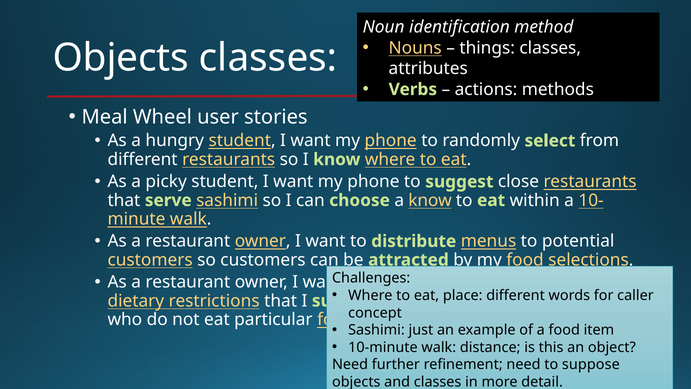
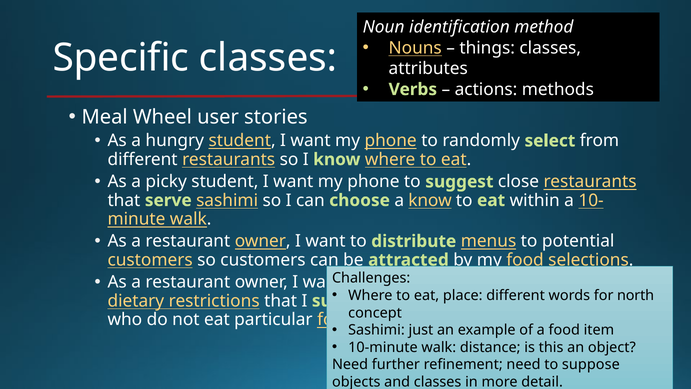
Objects at (121, 58): Objects -> Specific
caller: caller -> north
